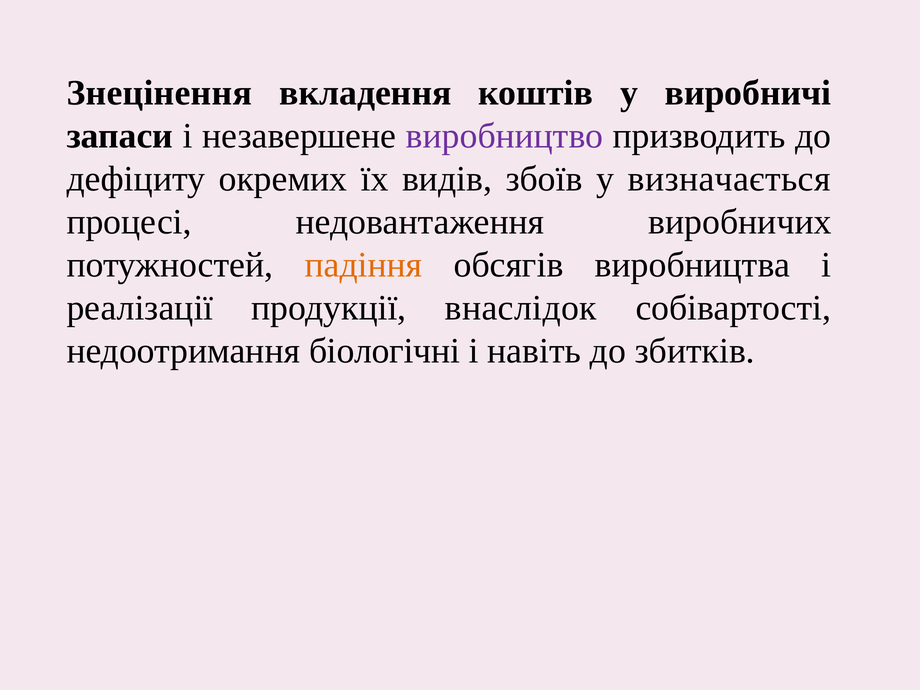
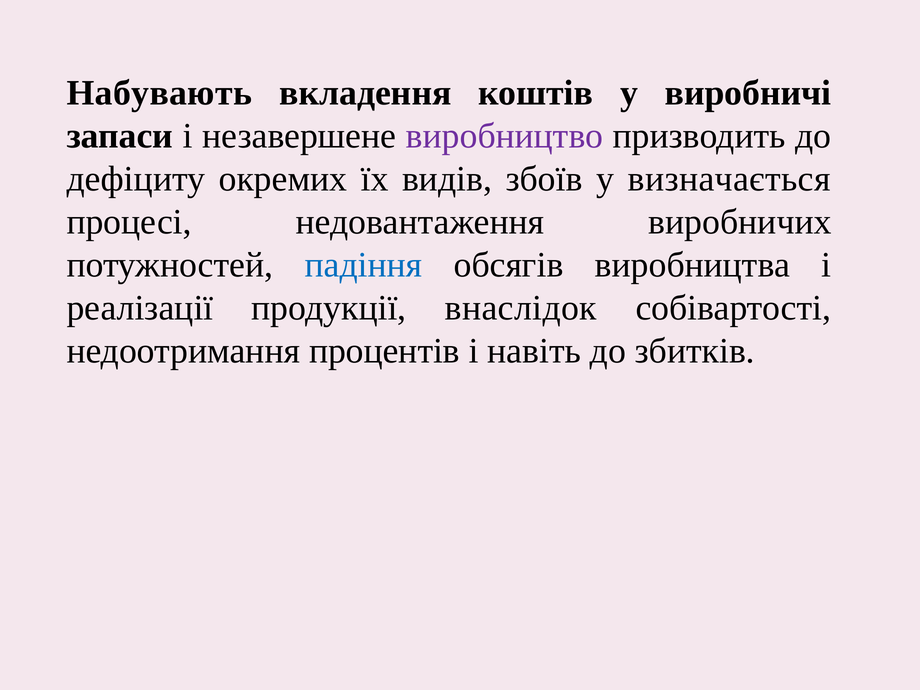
Знецінення: Знецінення -> Набувають
падіння colour: orange -> blue
біологічні: біологічні -> процентів
